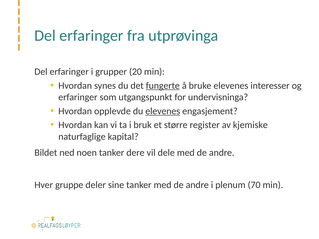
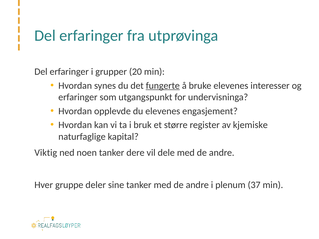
elevenes at (163, 111) underline: present -> none
Bildet: Bildet -> Viktig
70: 70 -> 37
